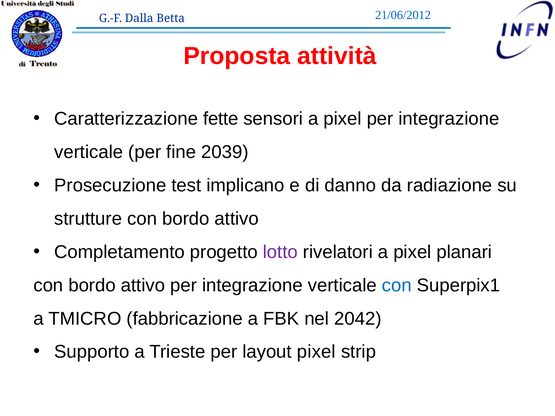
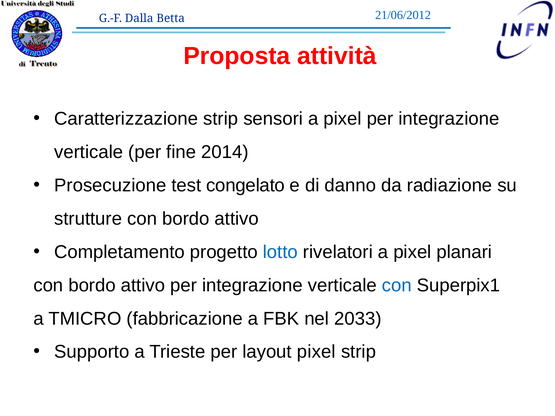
Caratterizzazione fette: fette -> strip
2039: 2039 -> 2014
implicano: implicano -> congelato
lotto colour: purple -> blue
2042: 2042 -> 2033
